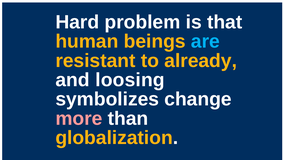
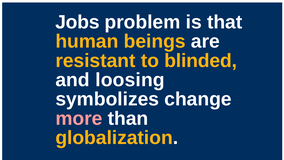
Hard: Hard -> Jobs
are colour: light blue -> white
already: already -> blinded
